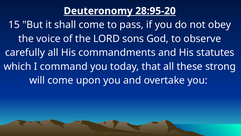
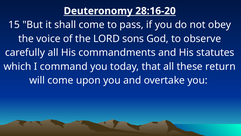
28:95-20: 28:95-20 -> 28:16-20
strong: strong -> return
